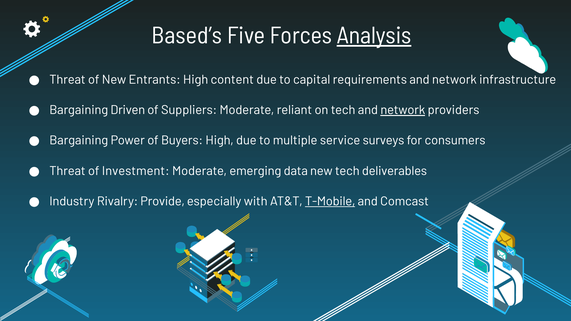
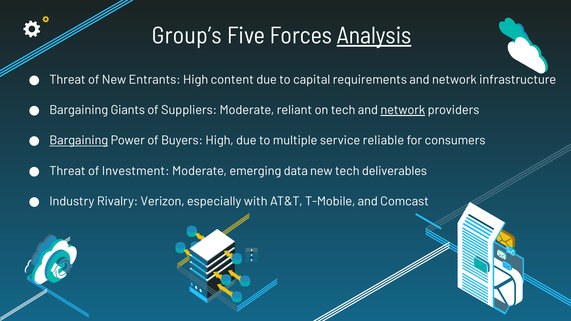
Based’s: Based’s -> Group’s
Driven: Driven -> Giants
Bargaining at (79, 141) underline: none -> present
surveys: surveys -> reliable
Provide: Provide -> Verizon
T-Mobile underline: present -> none
